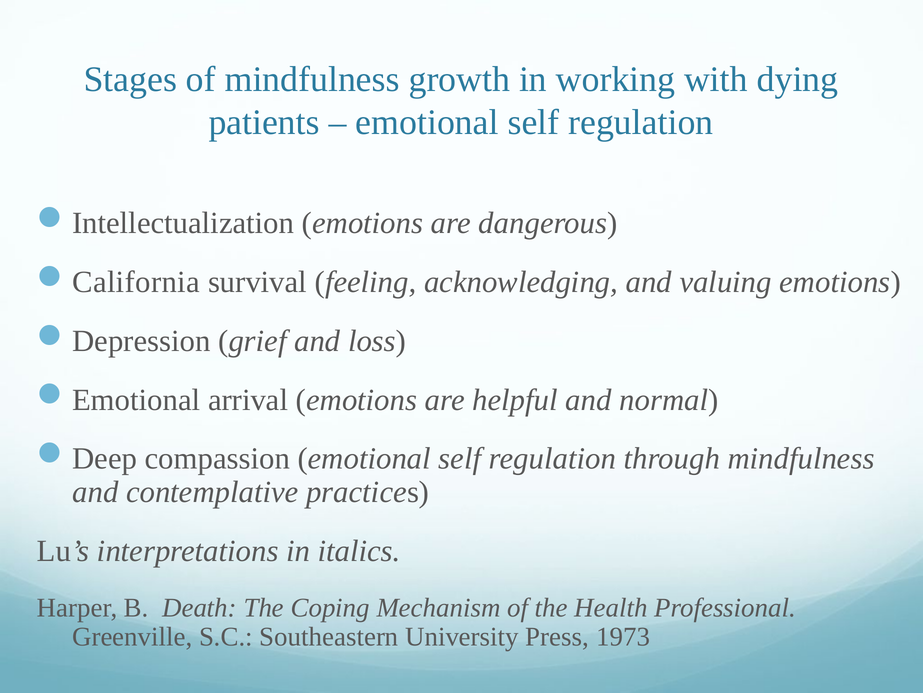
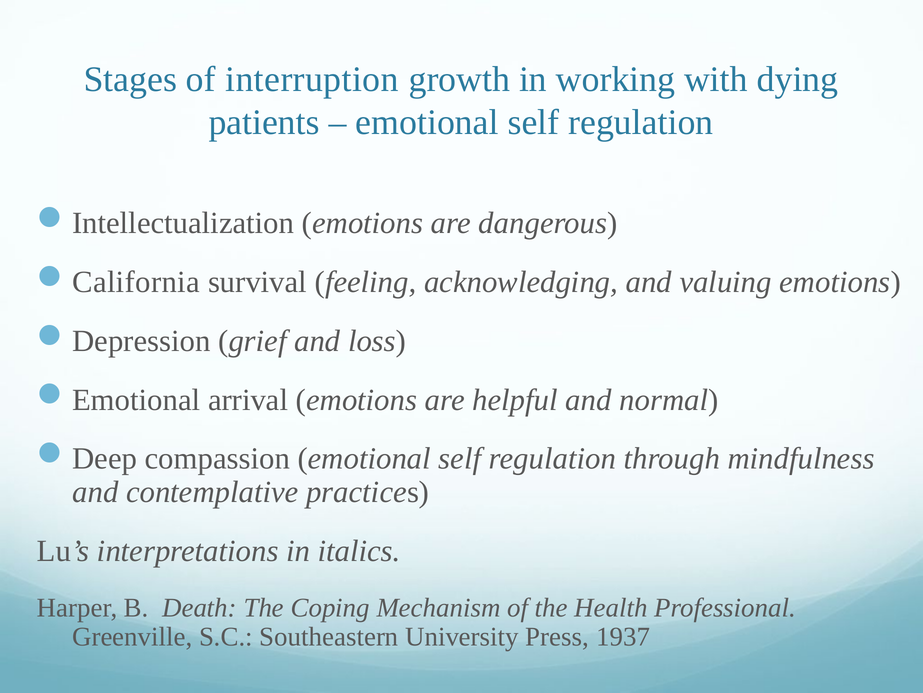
of mindfulness: mindfulness -> interruption
1973: 1973 -> 1937
